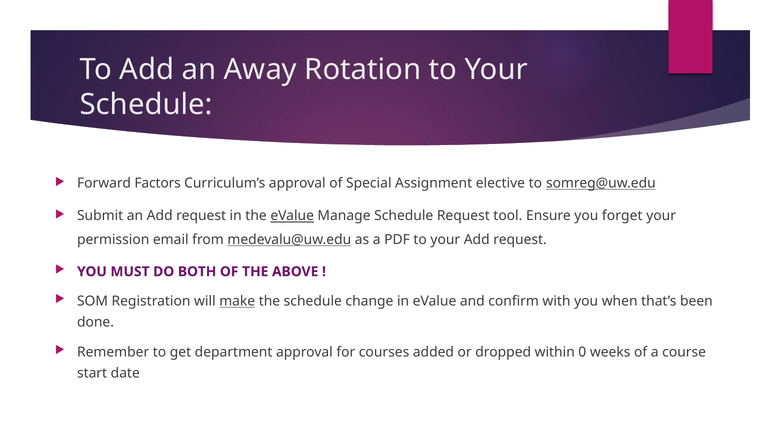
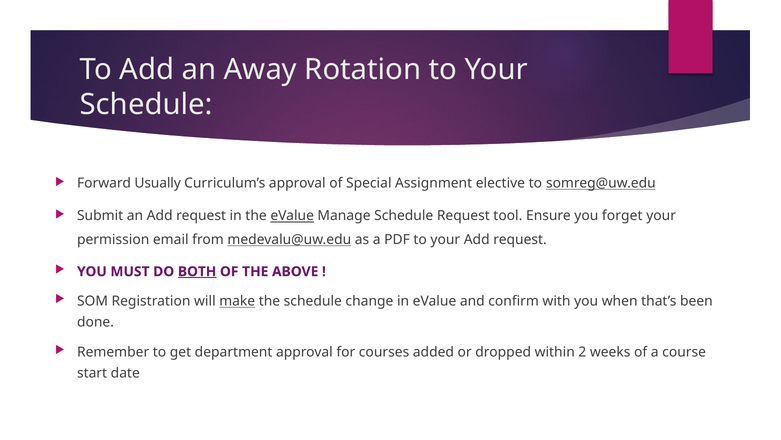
Factors: Factors -> Usually
BOTH underline: none -> present
0: 0 -> 2
